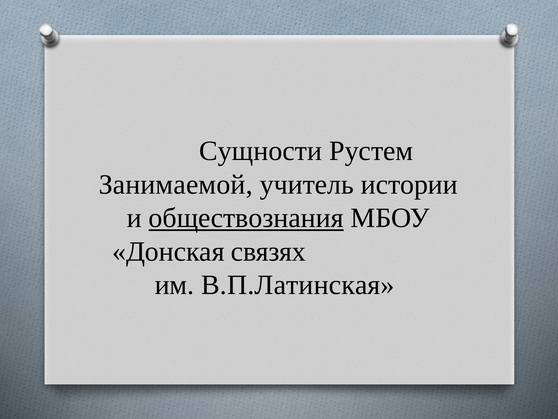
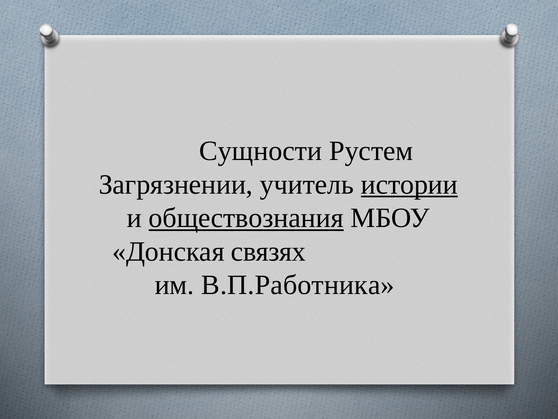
Занимаемой: Занимаемой -> Загрязнении
истории underline: none -> present
В.П.Латинская: В.П.Латинская -> В.П.Работника
